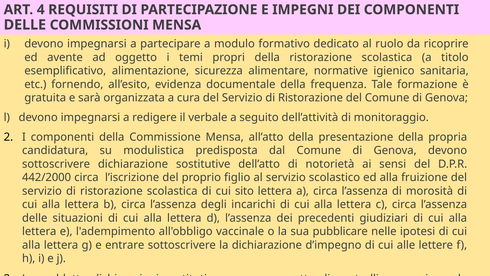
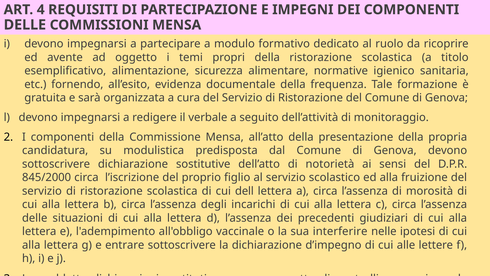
442/2000: 442/2000 -> 845/2000
sito: sito -> dell
pubblicare: pubblicare -> interferire
